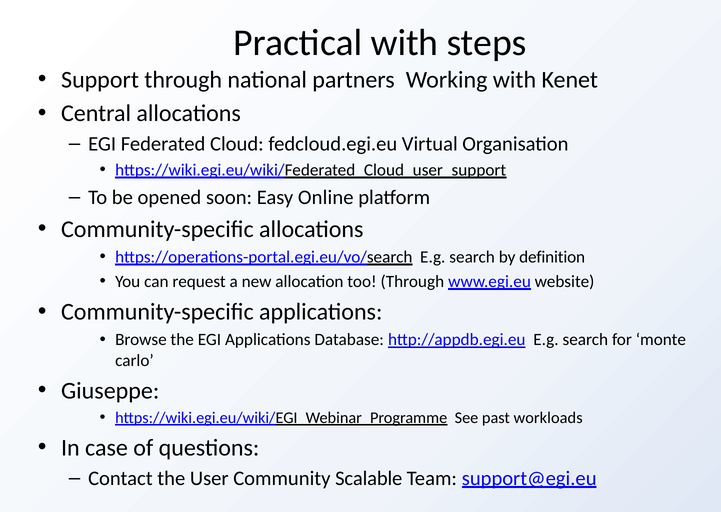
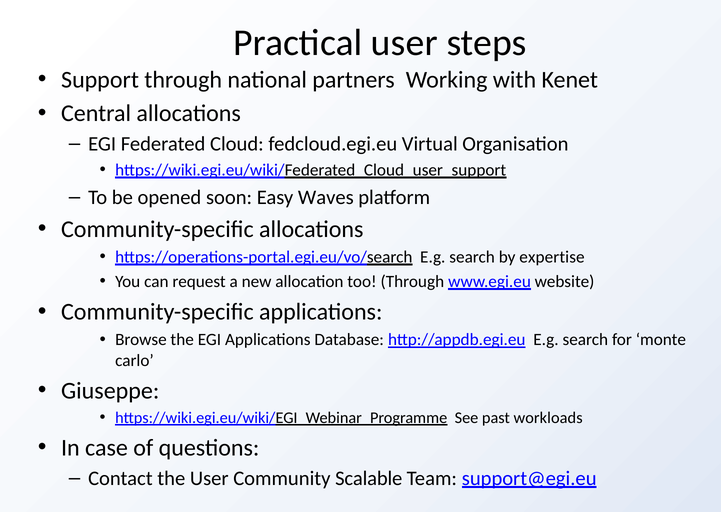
Practical with: with -> user
Online: Online -> Waves
definition: definition -> expertise
